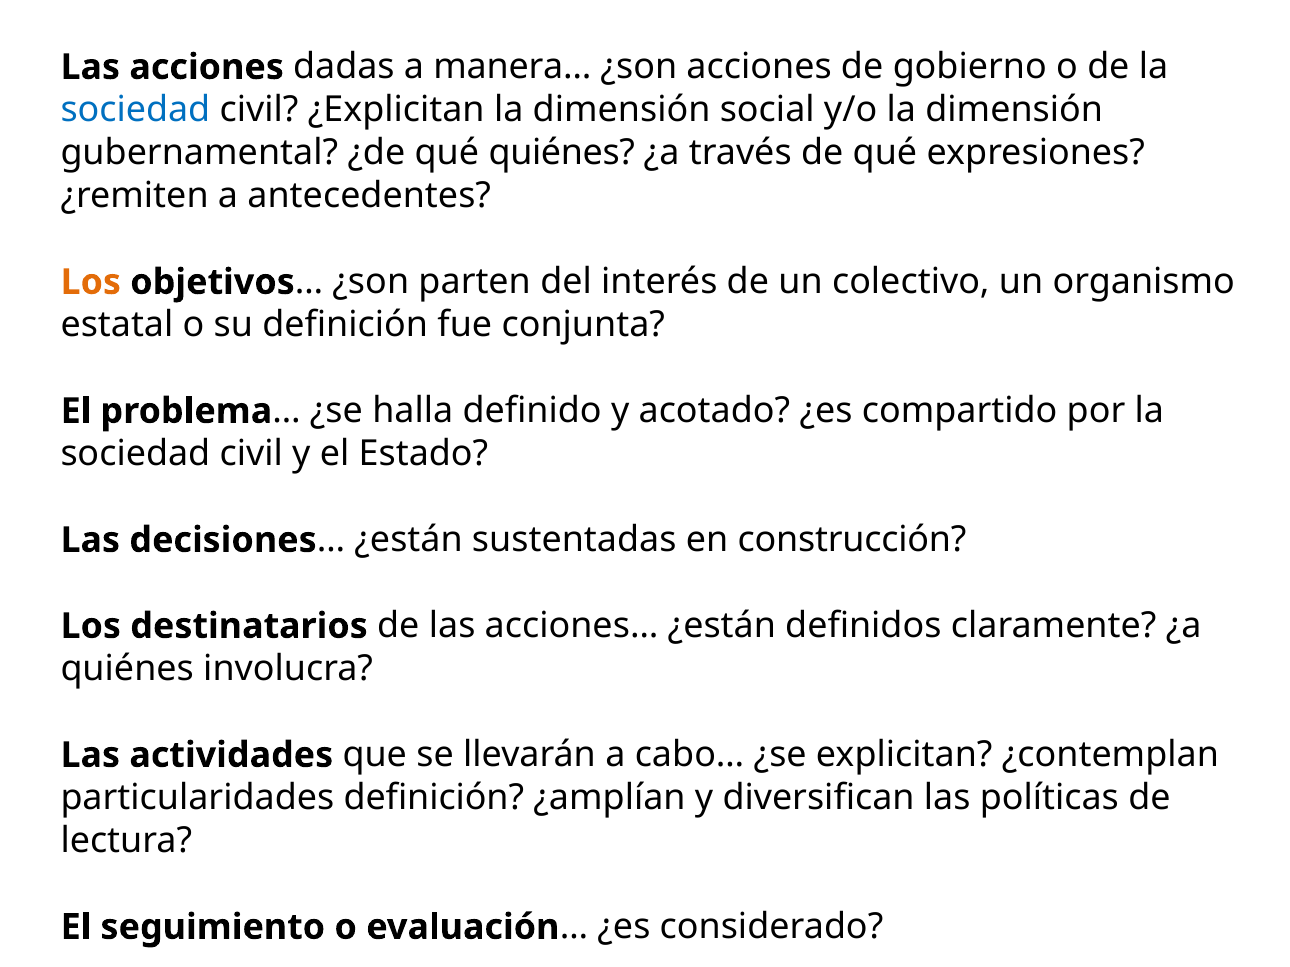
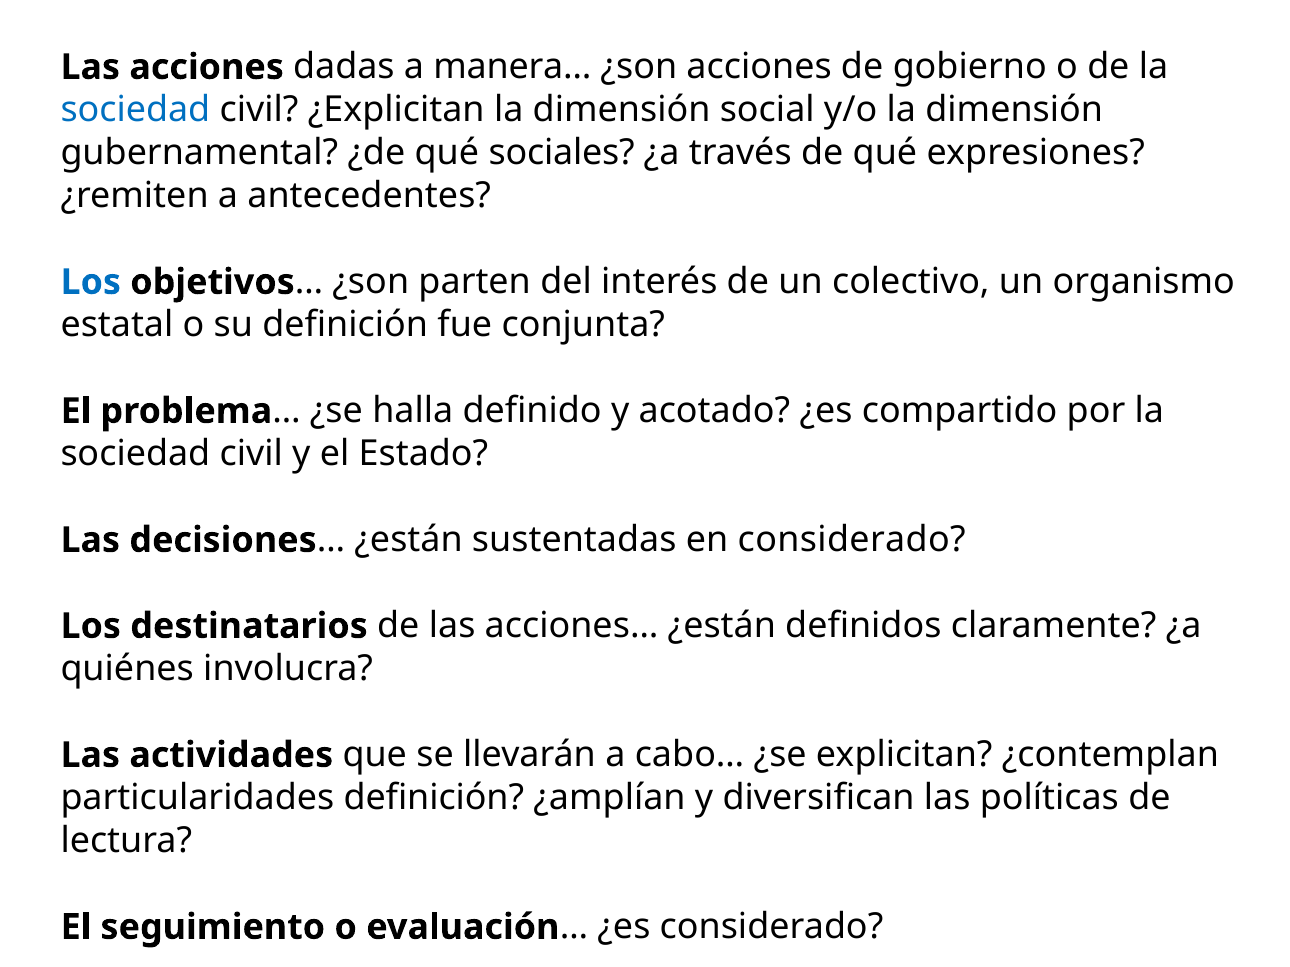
qué quiénes: quiénes -> sociales
Los at (91, 282) colour: orange -> blue
en construcción: construcción -> considerado
